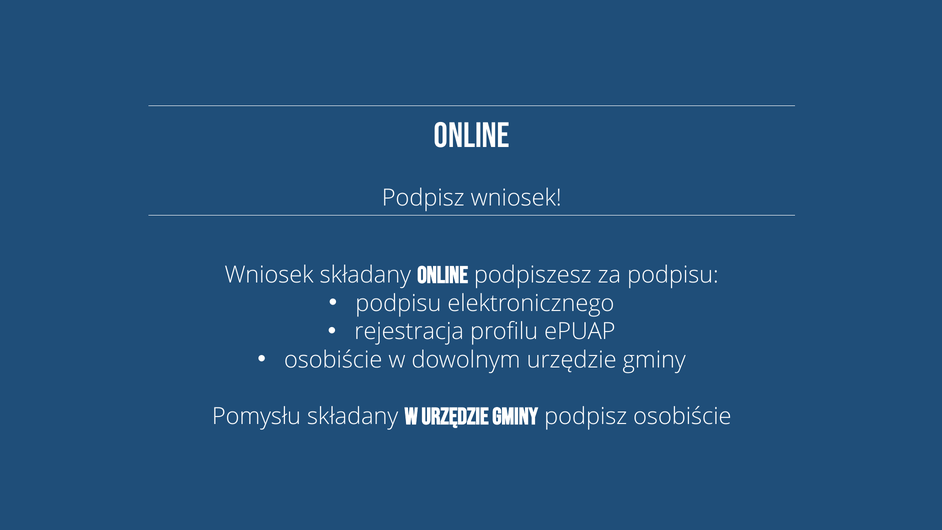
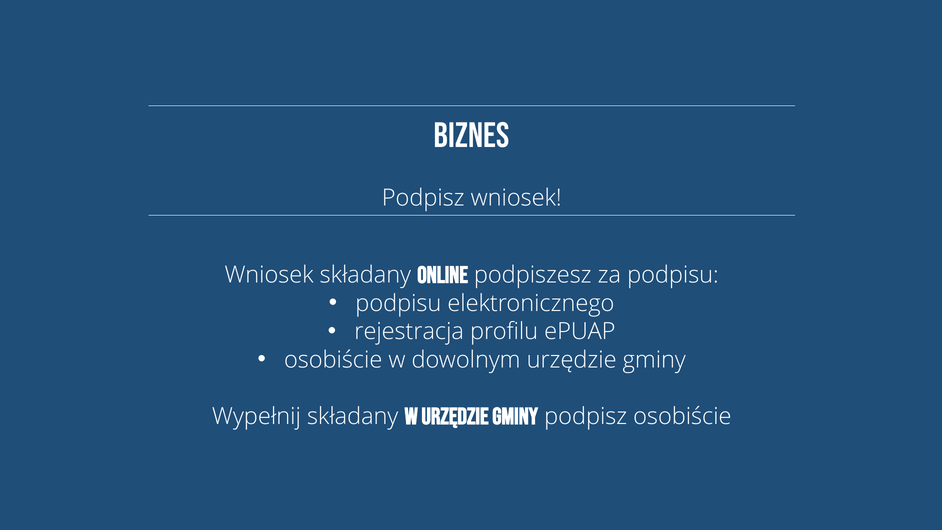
online at (472, 135): online -> biznes
Pomysłu: Pomysłu -> Wypełnij
